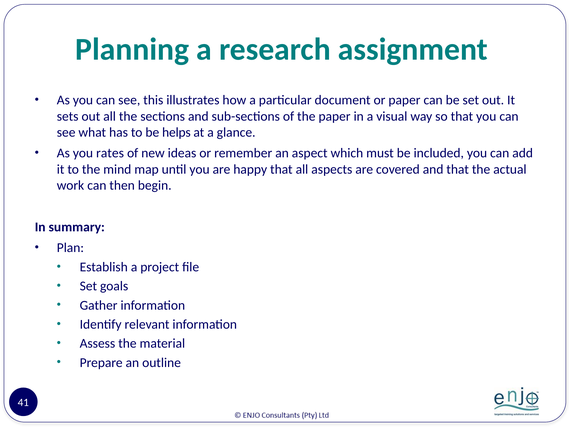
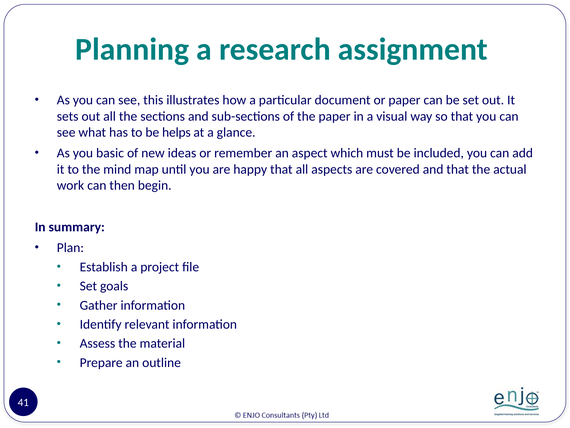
rates: rates -> basic
